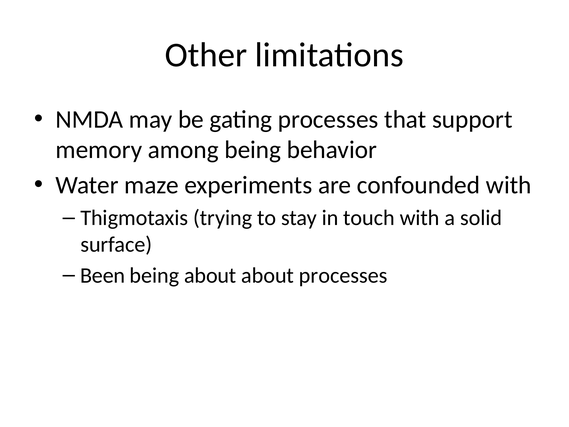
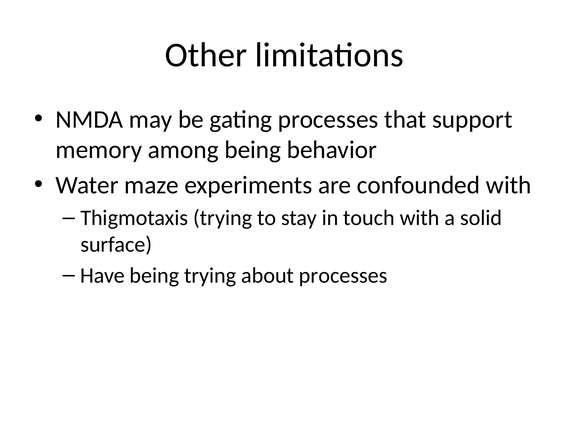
Been: Been -> Have
being about: about -> trying
